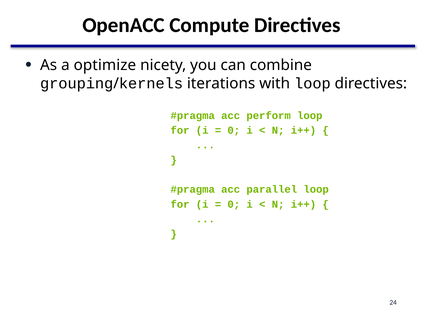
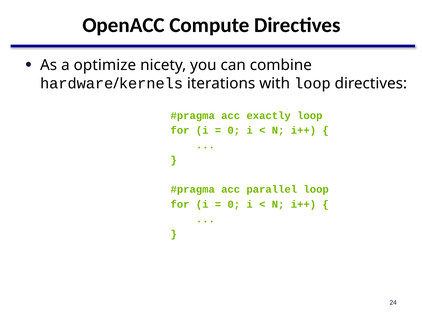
grouping: grouping -> hardware
perform: perform -> exactly
